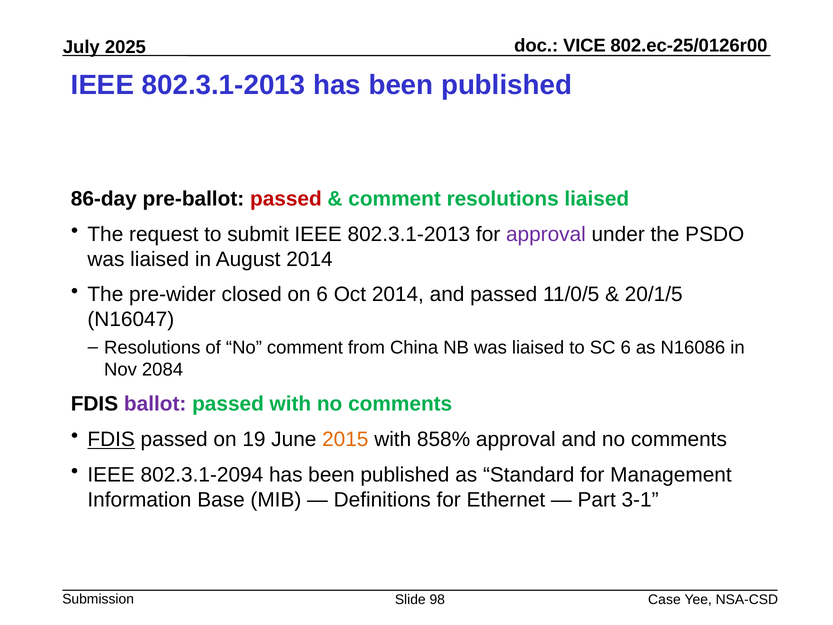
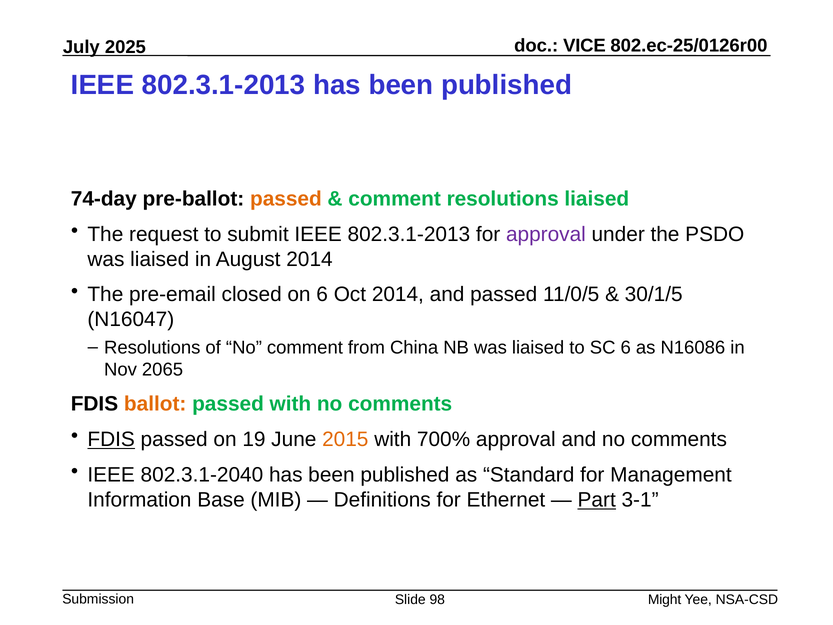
86-day: 86-day -> 74-day
passed at (286, 199) colour: red -> orange
pre-wider: pre-wider -> pre-email
20/1/5: 20/1/5 -> 30/1/5
2084: 2084 -> 2065
ballot colour: purple -> orange
858%: 858% -> 700%
802.3.1-2094: 802.3.1-2094 -> 802.3.1-2040
Part underline: none -> present
Case: Case -> Might
